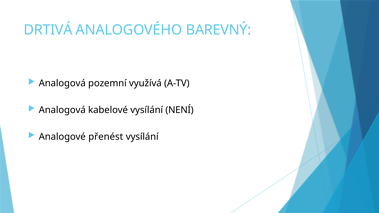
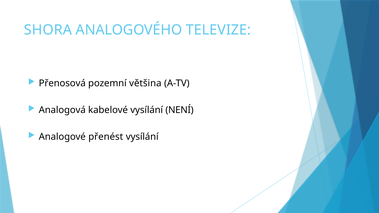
DRTIVÁ: DRTIVÁ -> SHORA
BAREVNÝ: BAREVNÝ -> TELEVIZE
Analogová at (62, 83): Analogová -> Přenosová
využívá: využívá -> většina
